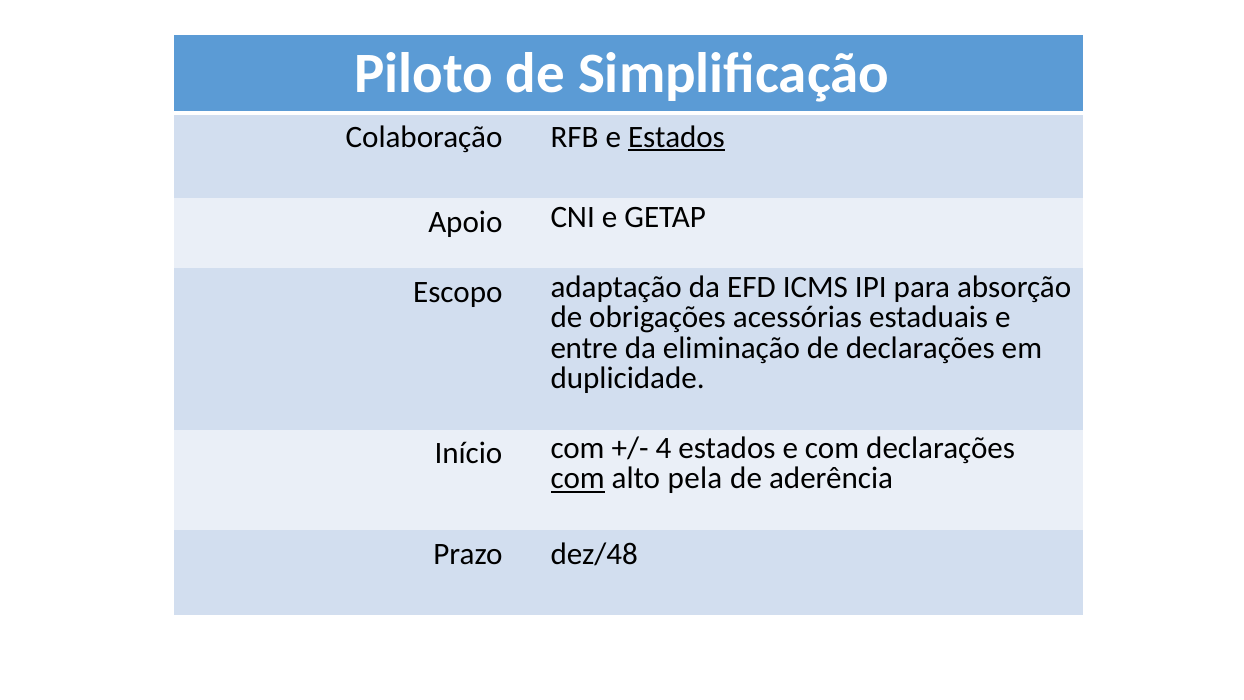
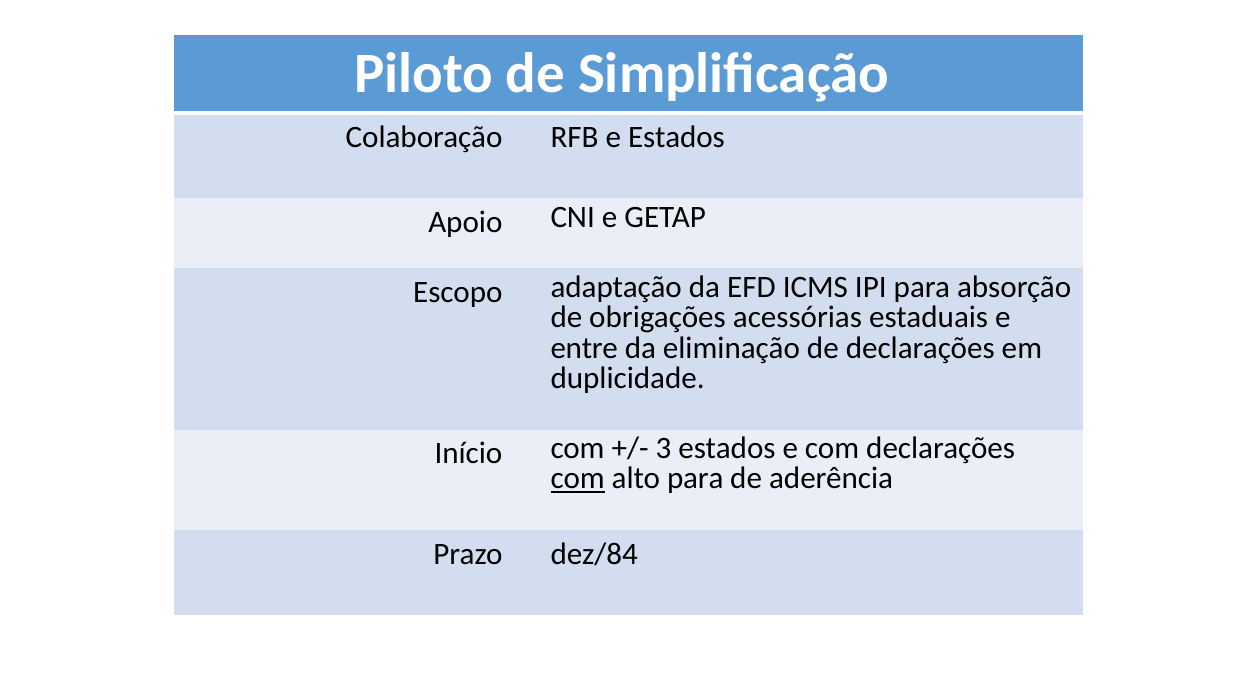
Estados at (676, 137) underline: present -> none
4: 4 -> 3
alto pela: pela -> para
dez/48: dez/48 -> dez/84
